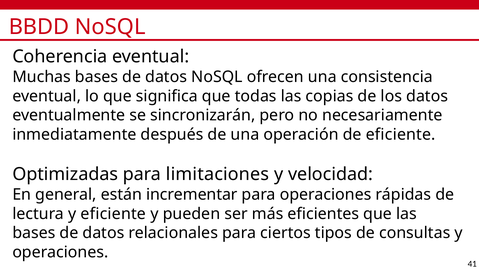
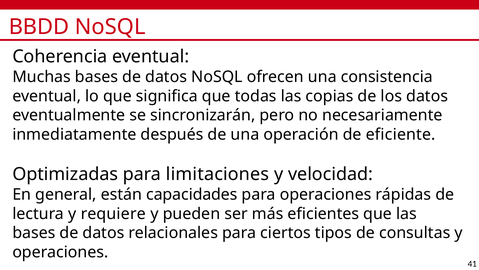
incrementar: incrementar -> capacidades
y eficiente: eficiente -> requiere
